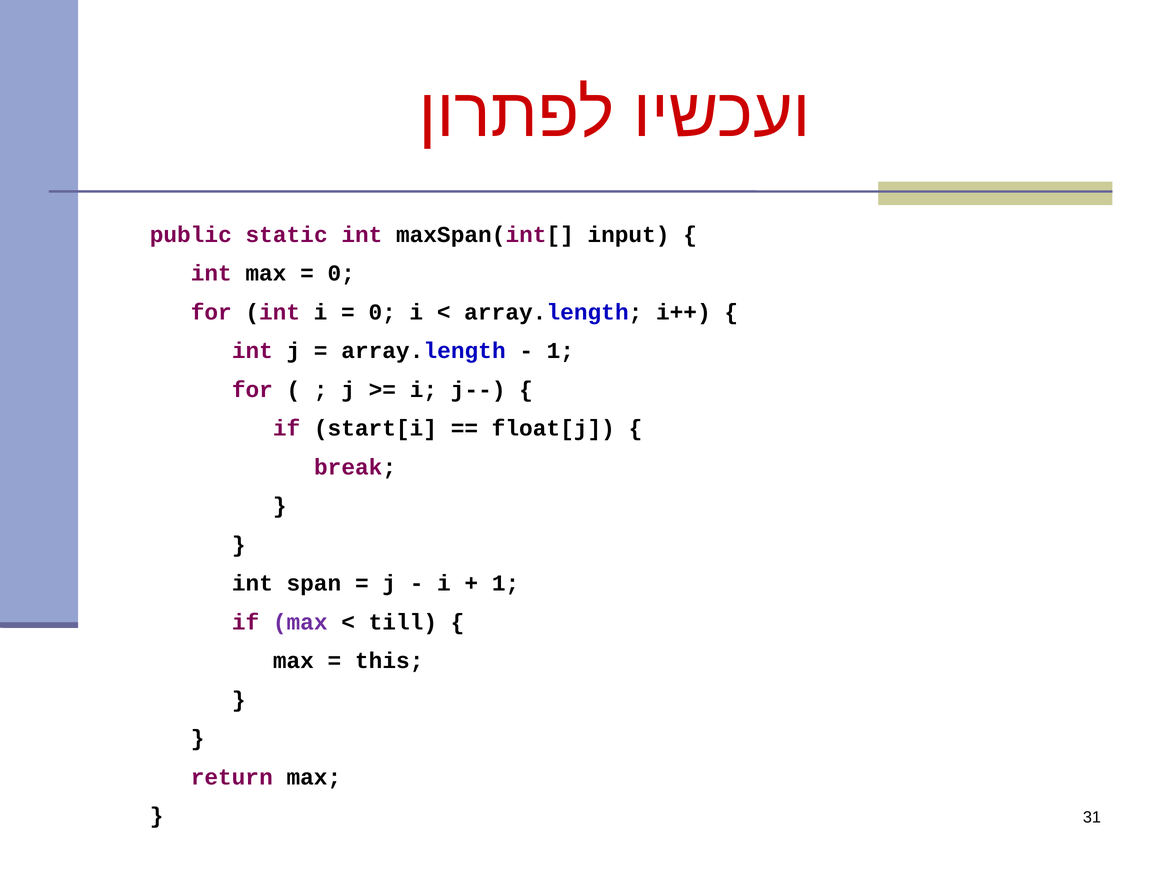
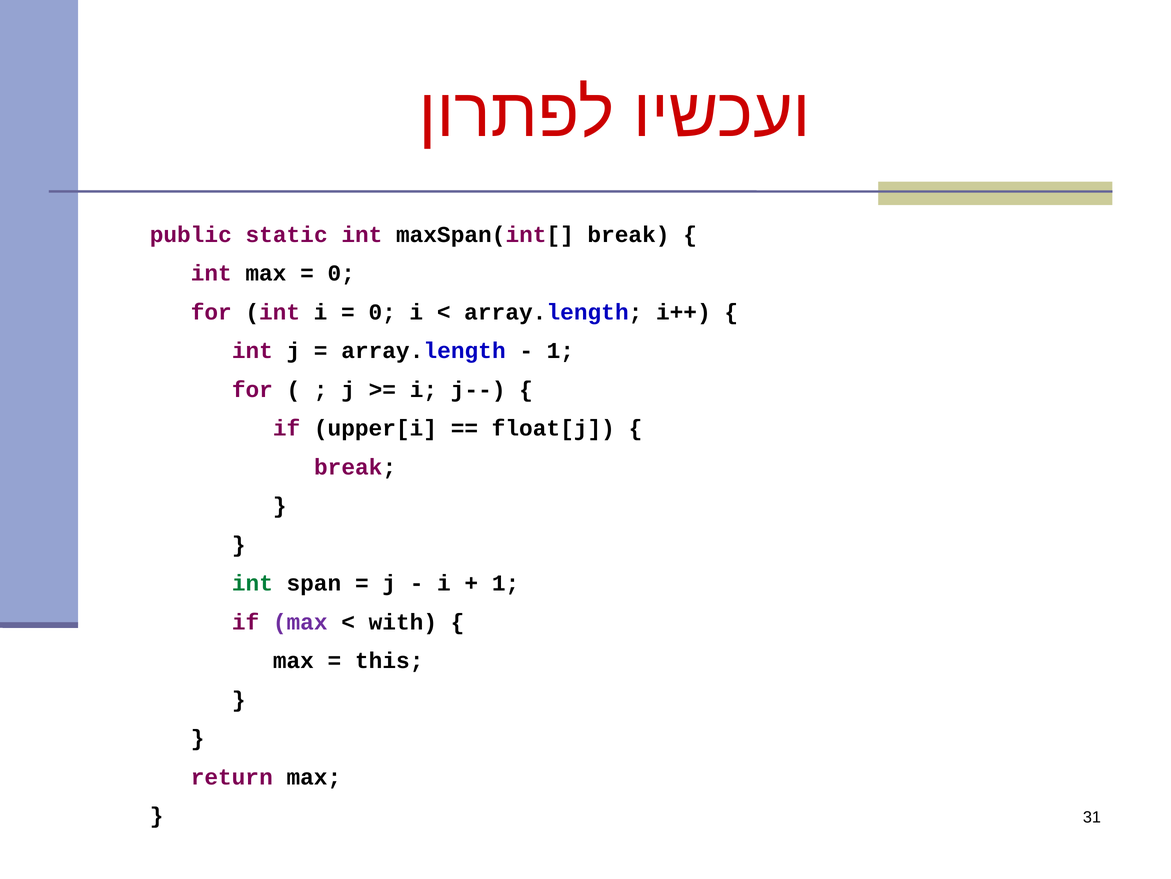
maxSpan(int[ input: input -> break
start[i: start[i -> upper[i
int at (252, 583) colour: black -> green
till: till -> with
